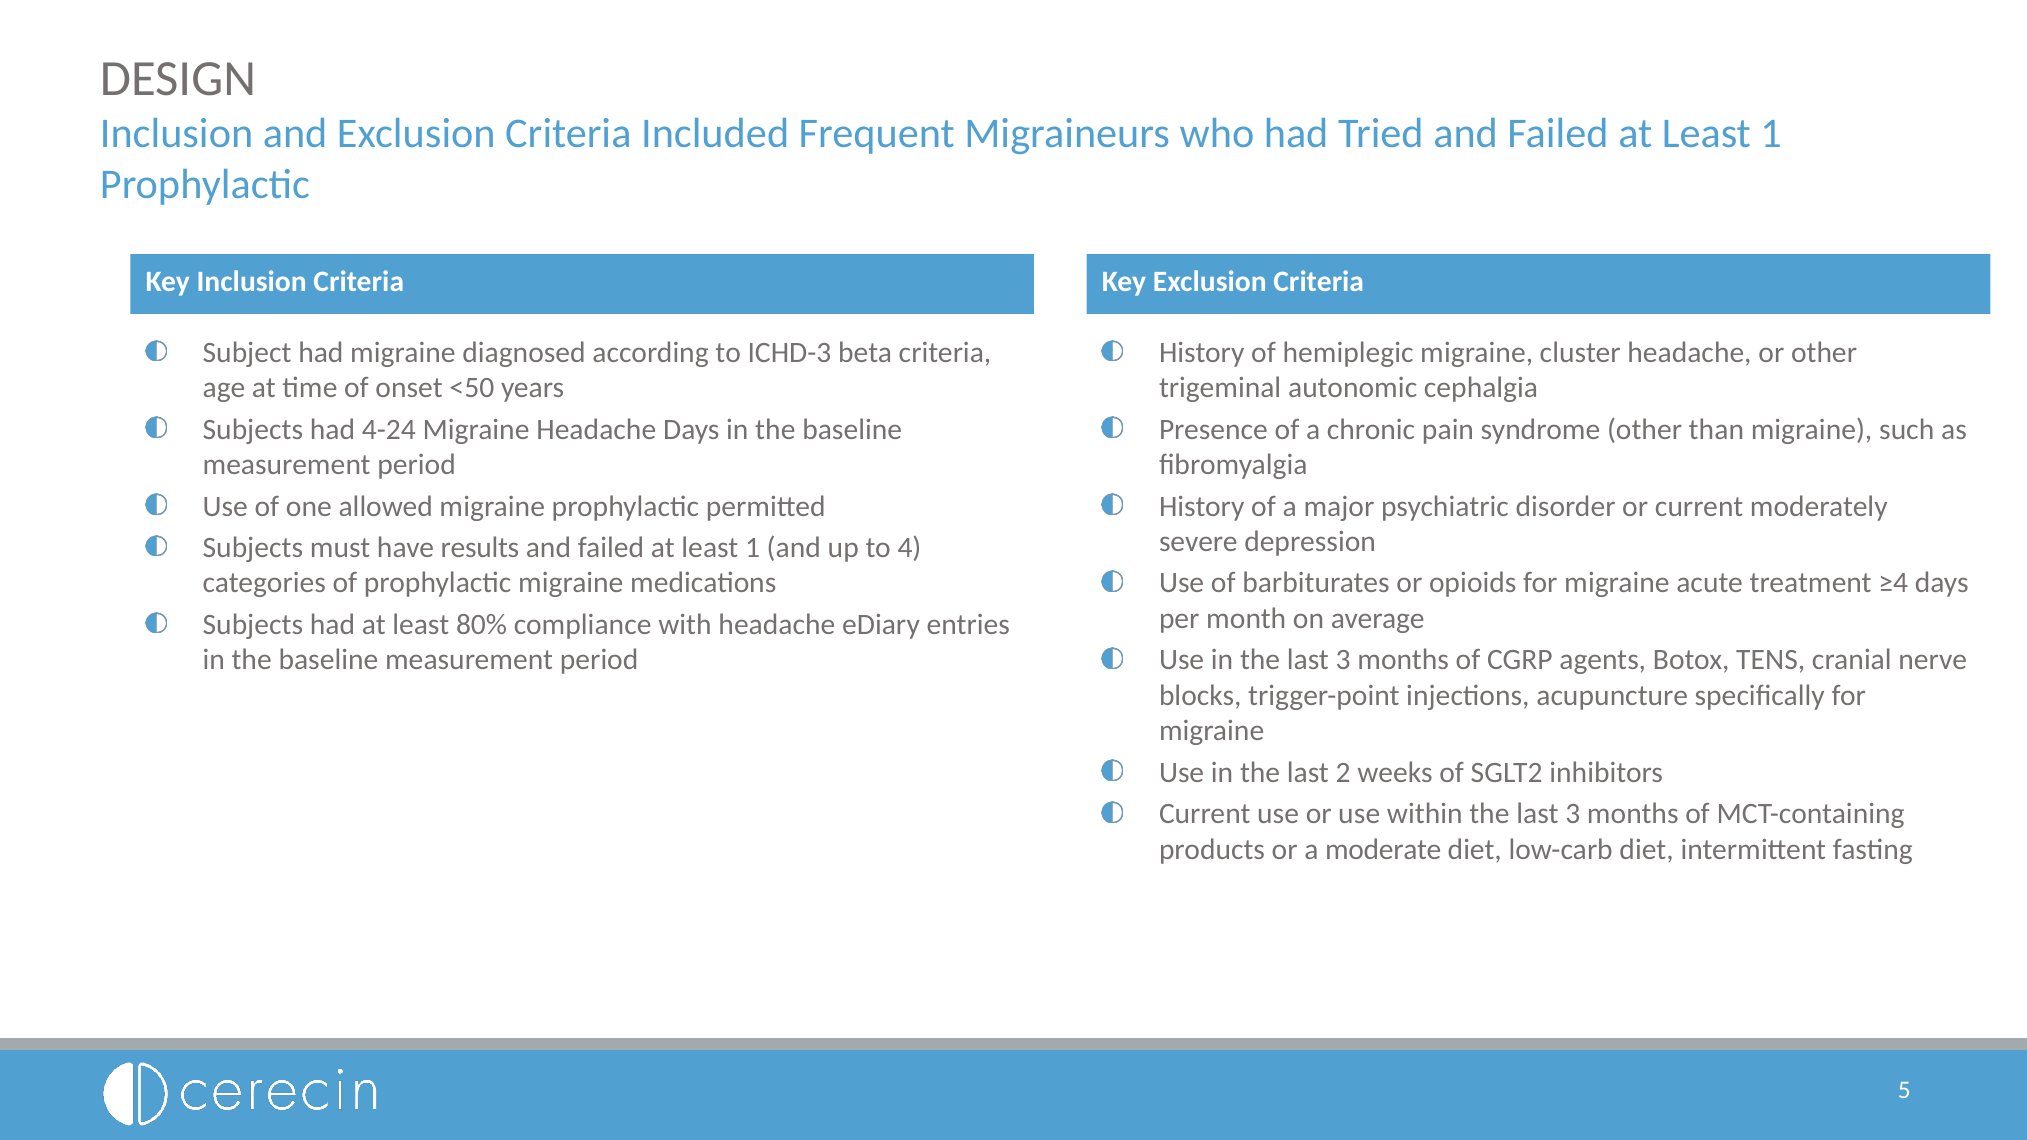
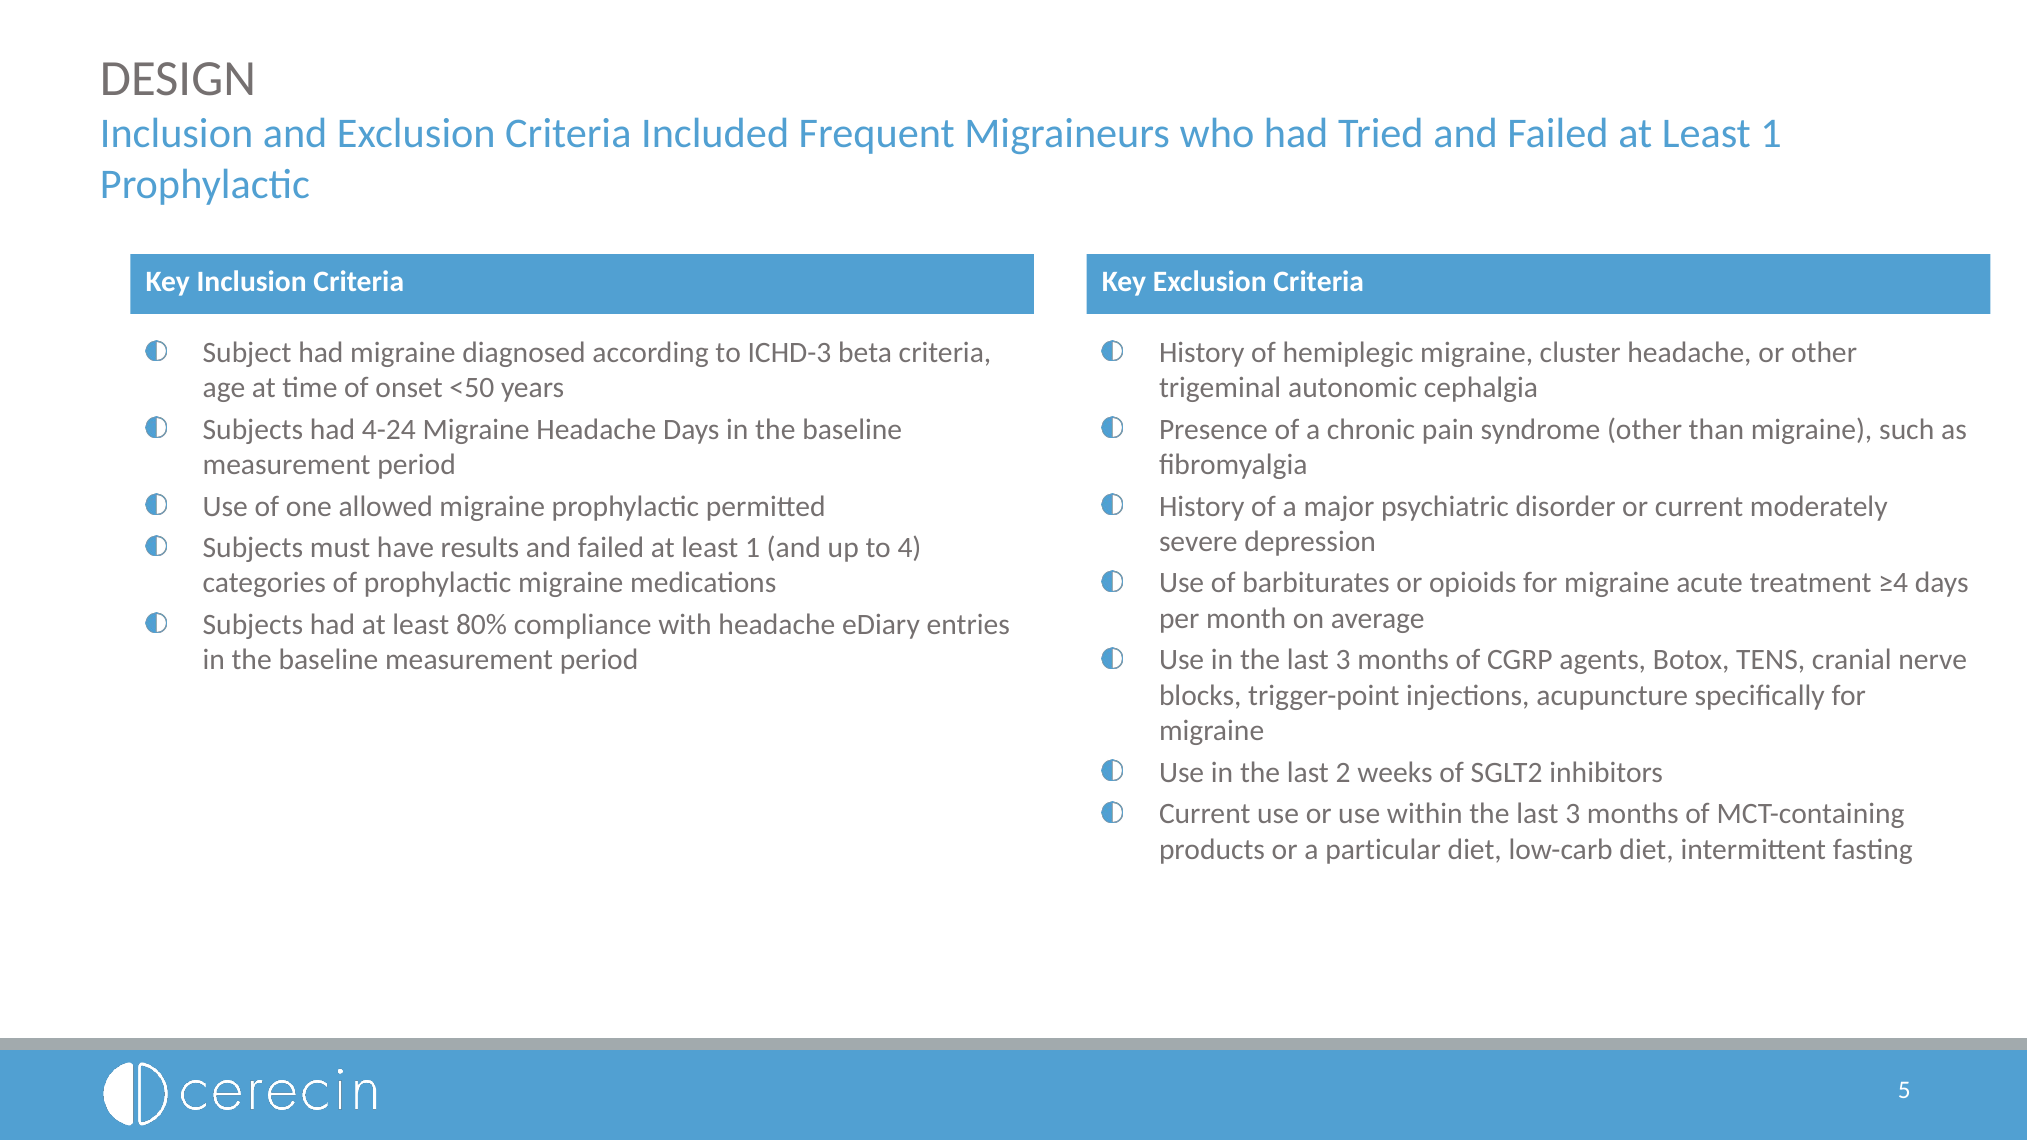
moderate: moderate -> particular
